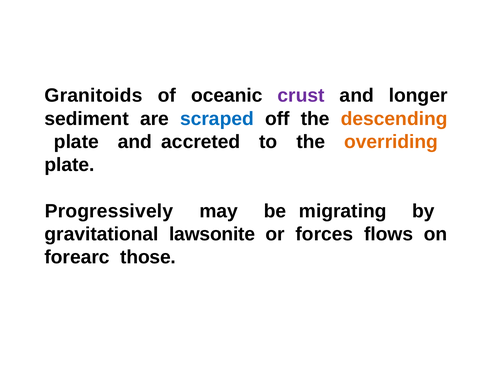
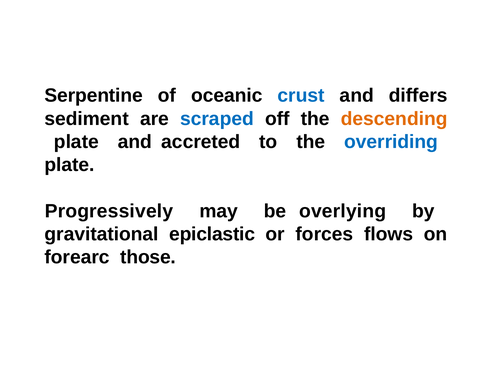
Granitoids: Granitoids -> Serpentine
crust colour: purple -> blue
longer: longer -> differs
overriding colour: orange -> blue
migrating: migrating -> overlying
lawsonite: lawsonite -> epiclastic
